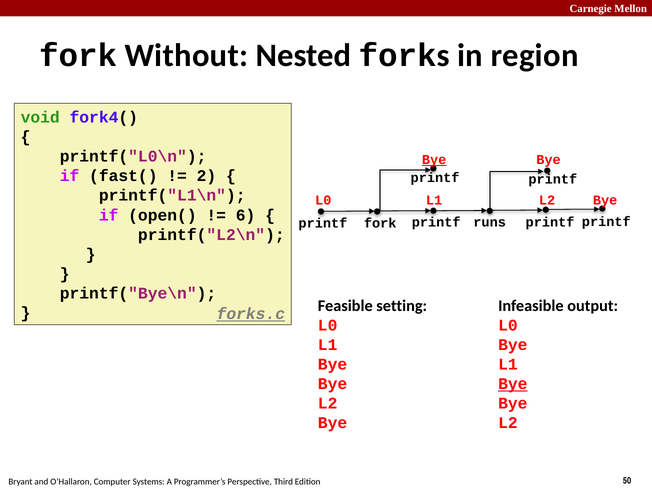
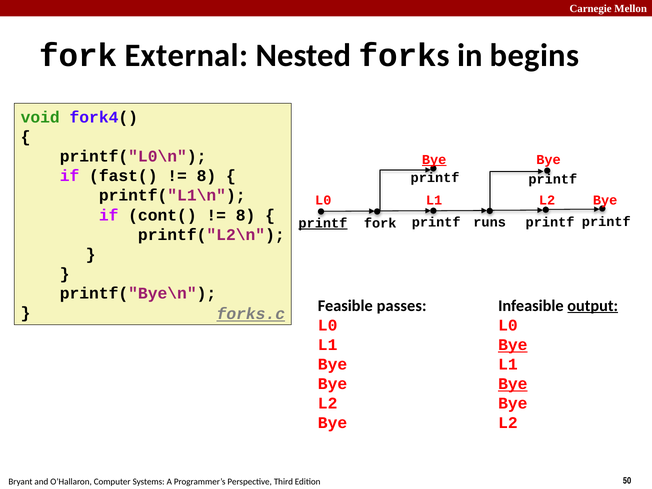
Without: Without -> External
region: region -> begins
2 at (206, 176): 2 -> 8
open(: open( -> cont(
6 at (246, 215): 6 -> 8
printf at (323, 223) underline: none -> present
setting: setting -> passes
output underline: none -> present
Bye at (513, 345) underline: none -> present
